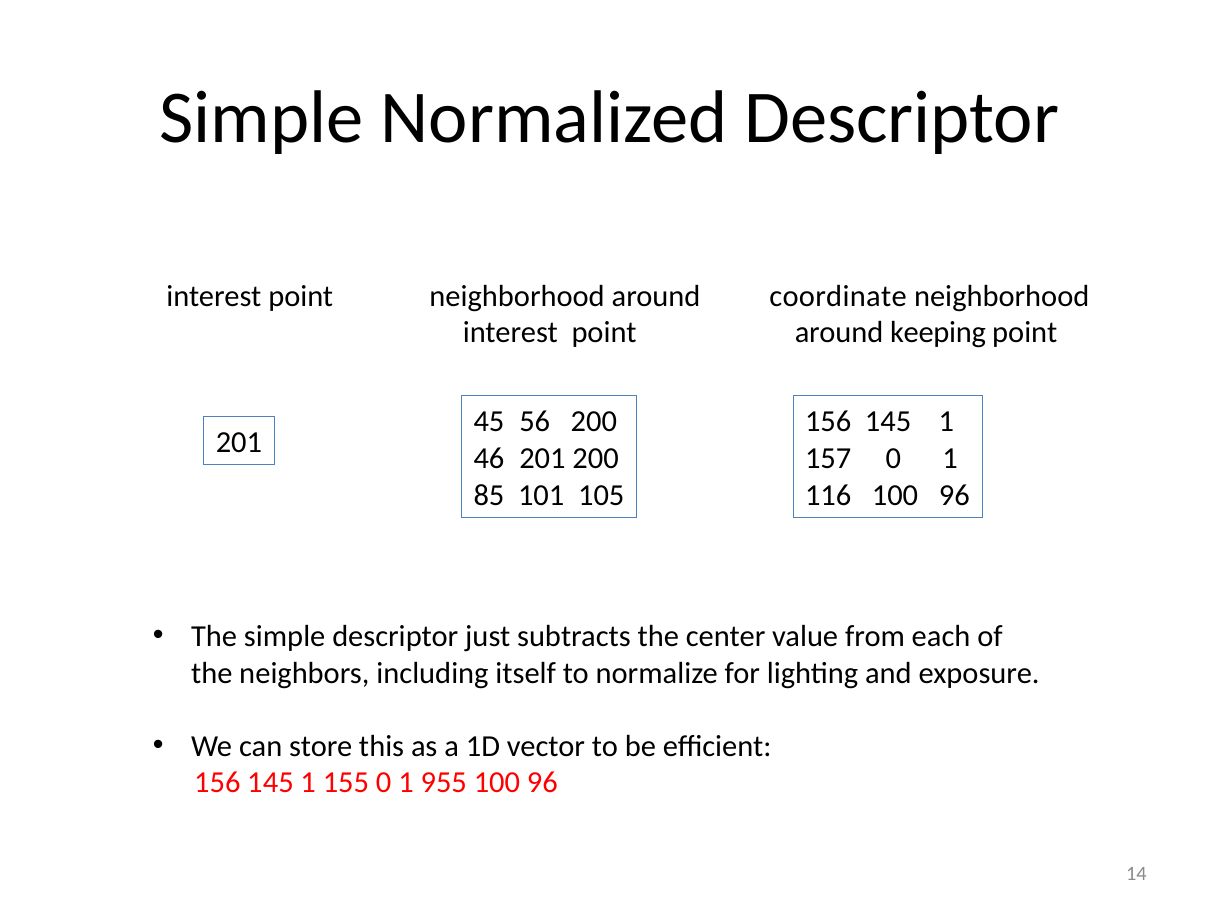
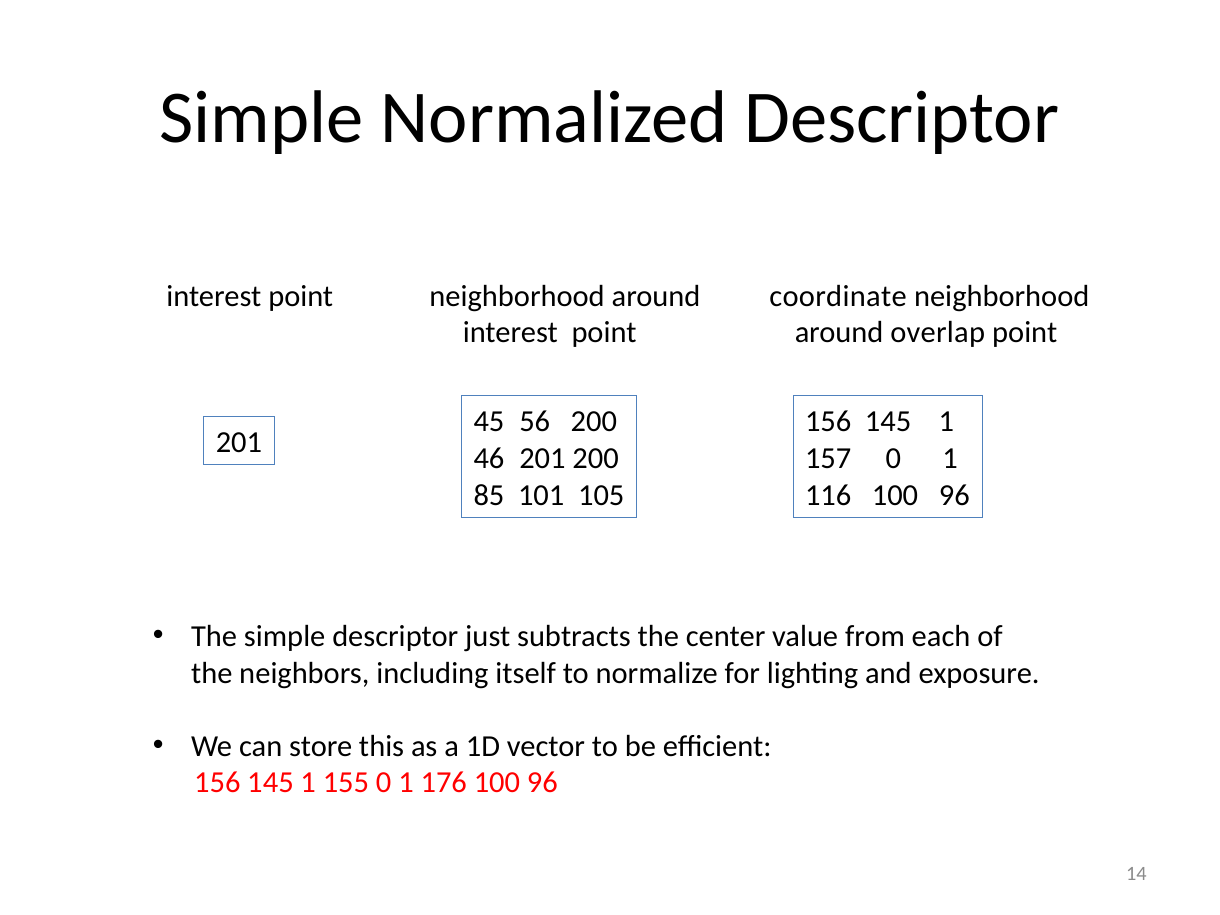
keeping: keeping -> overlap
955: 955 -> 176
